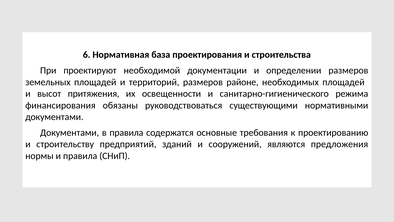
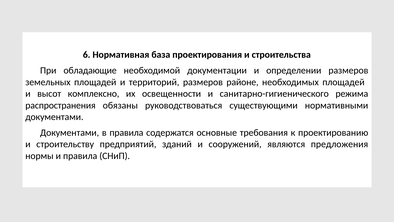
проектируют: проектируют -> обладающие
притяжения: притяжения -> комплексно
финансирования: финансирования -> распространения
